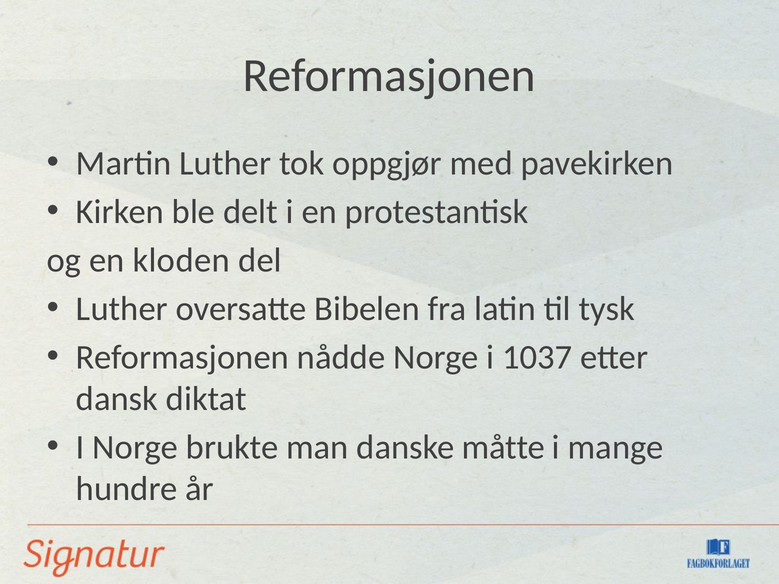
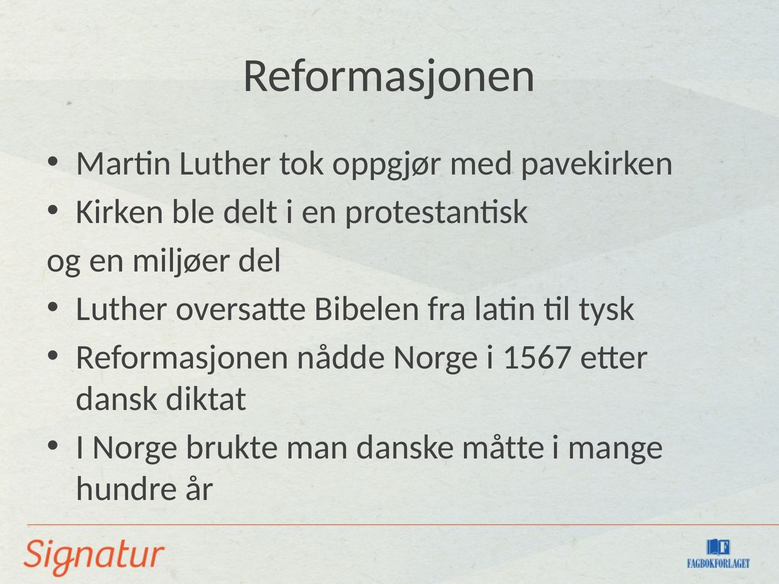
kloden: kloden -> miljøer
1037: 1037 -> 1567
